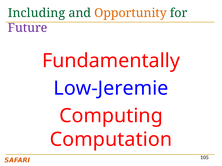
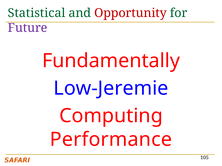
Including: Including -> Statistical
Opportunity colour: orange -> red
Computation: Computation -> Performance
